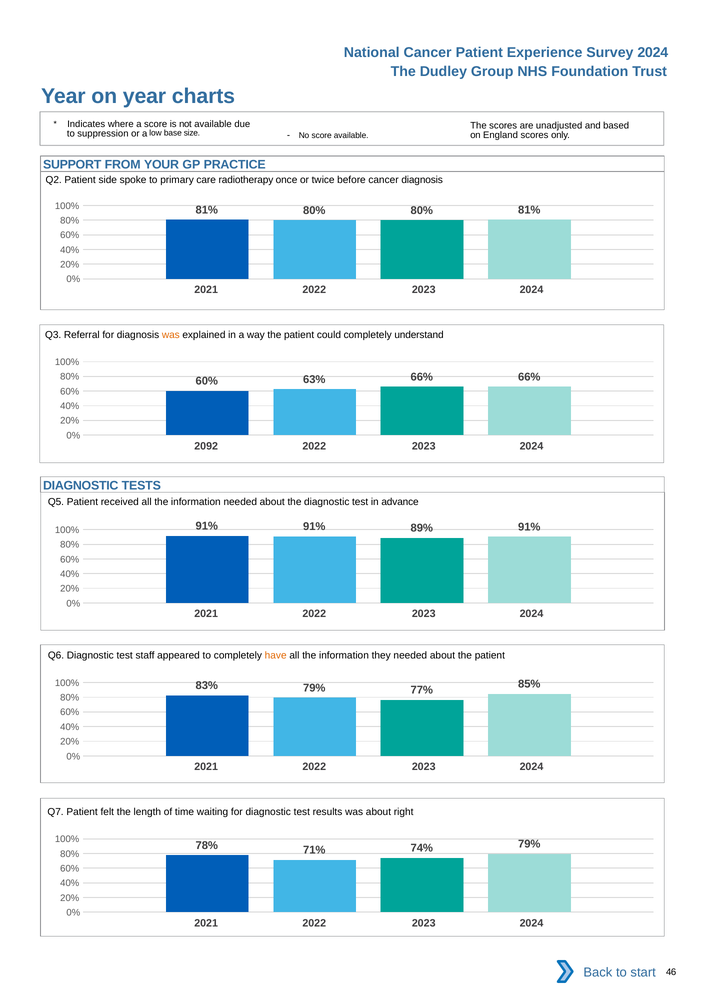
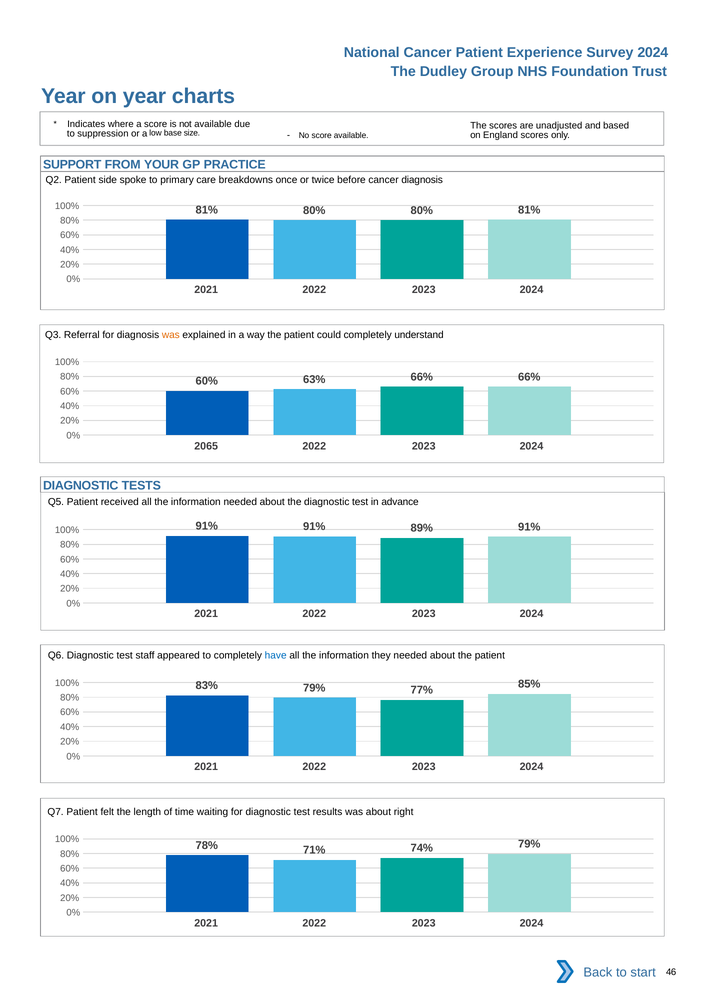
radiotherapy: radiotherapy -> breakdowns
2092: 2092 -> 2065
have colour: orange -> blue
